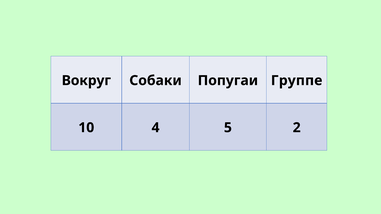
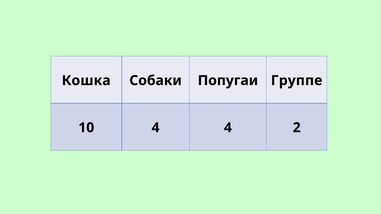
Вокруг: Вокруг -> Кошка
4 5: 5 -> 4
